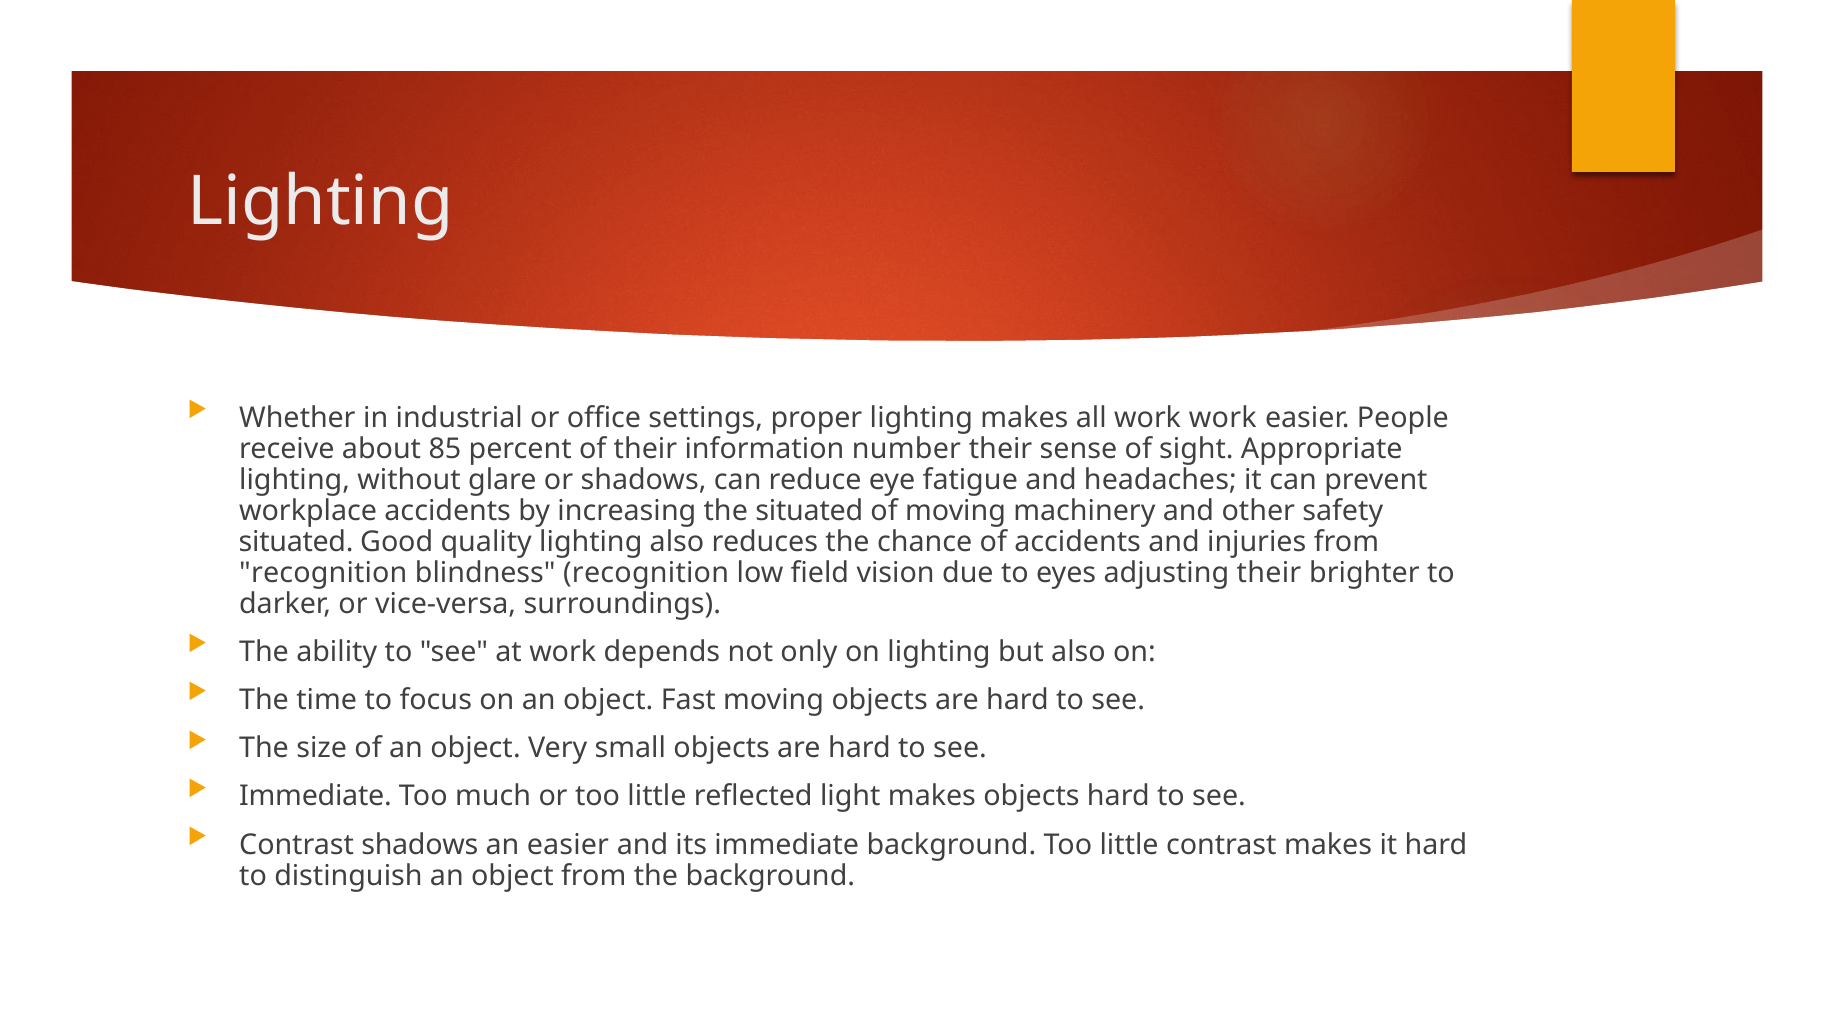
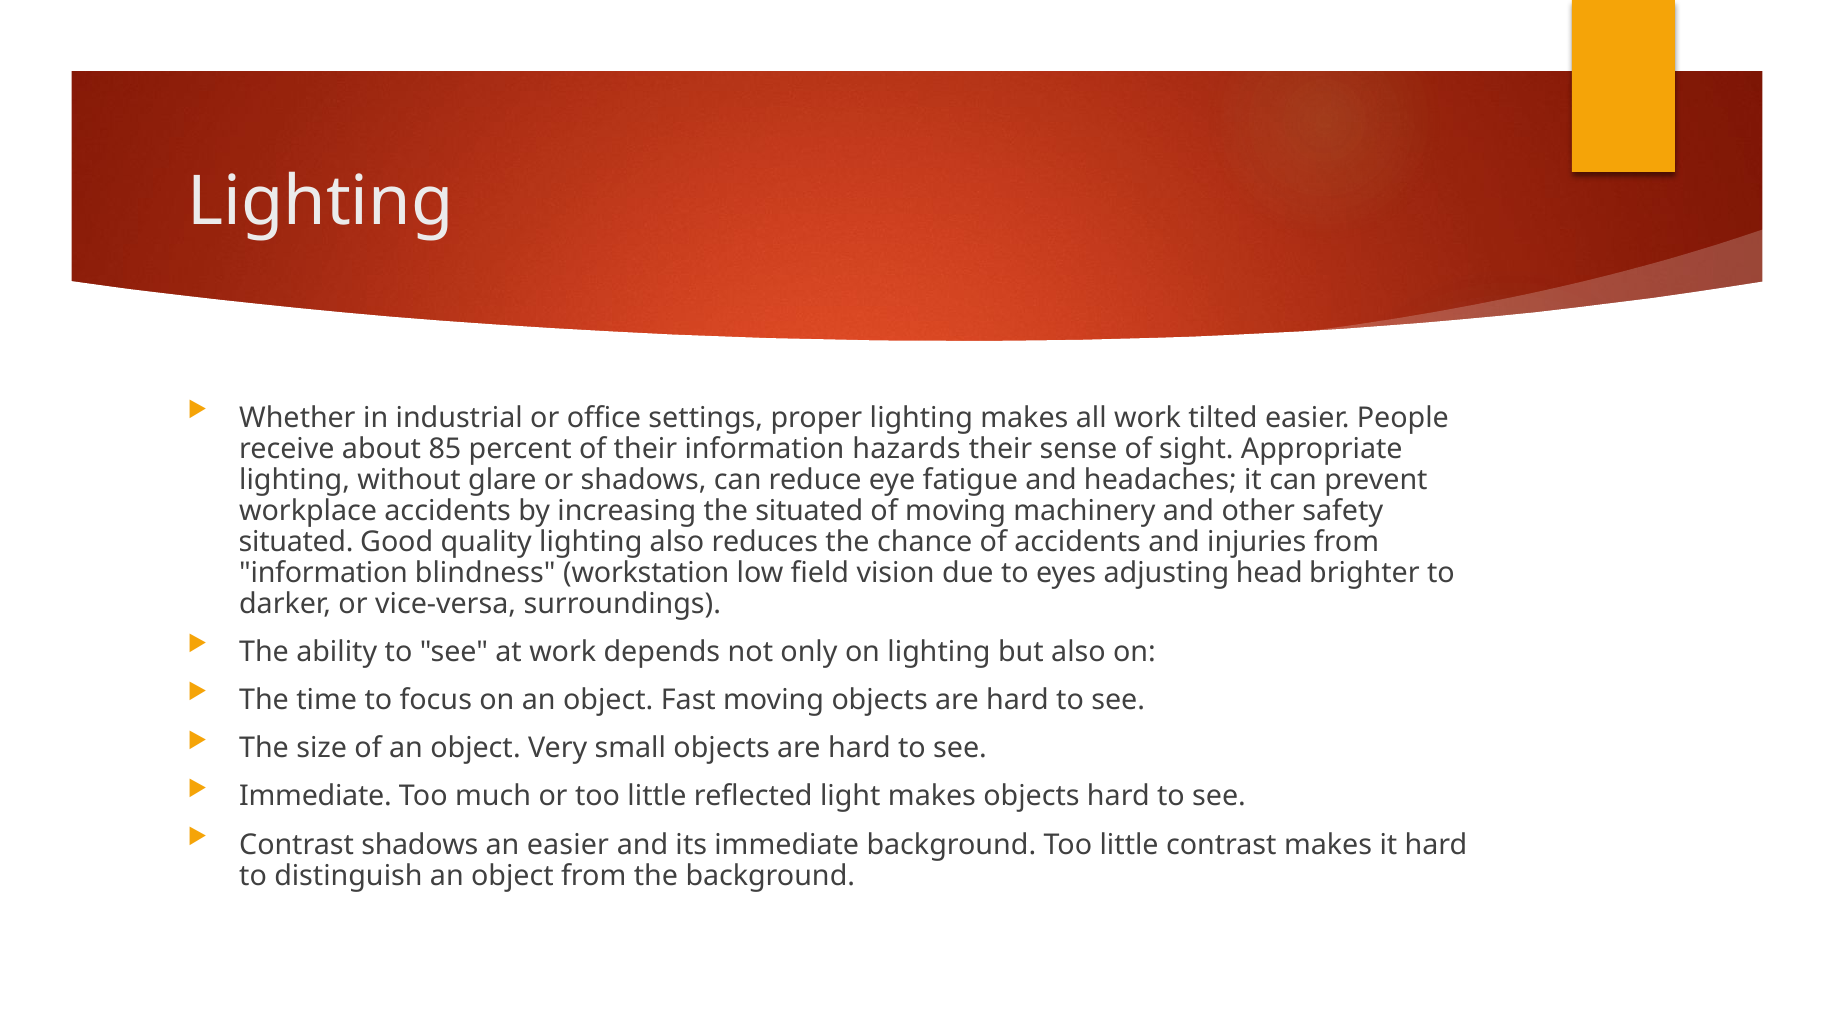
work work: work -> tilted
number: number -> hazards
recognition at (323, 573): recognition -> information
blindness recognition: recognition -> workstation
adjusting their: their -> head
